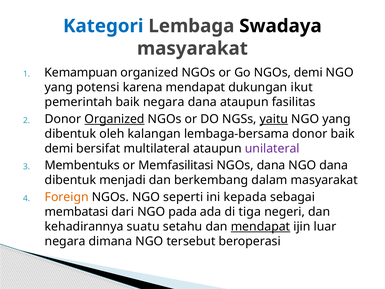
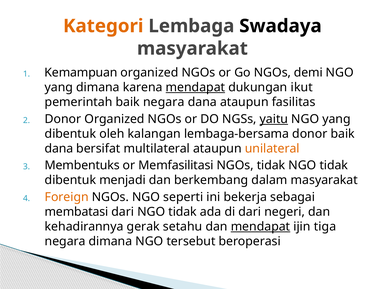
Kategori colour: blue -> orange
yang potensi: potensi -> dimana
mendapat at (195, 87) underline: none -> present
Organized at (114, 119) underline: present -> none
demi at (59, 148): demi -> dana
unilateral colour: purple -> orange
NGOs dana: dana -> tidak
dana at (334, 165): dana -> tidak
kepada: kepada -> bekerja
dari NGO pada: pada -> tidak
di tiga: tiga -> dari
suatu: suatu -> gerak
luar: luar -> tiga
